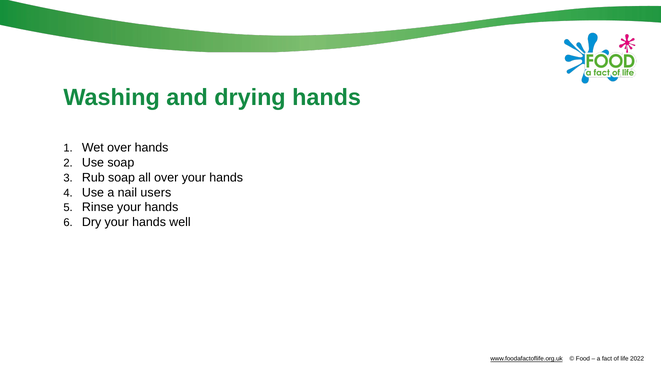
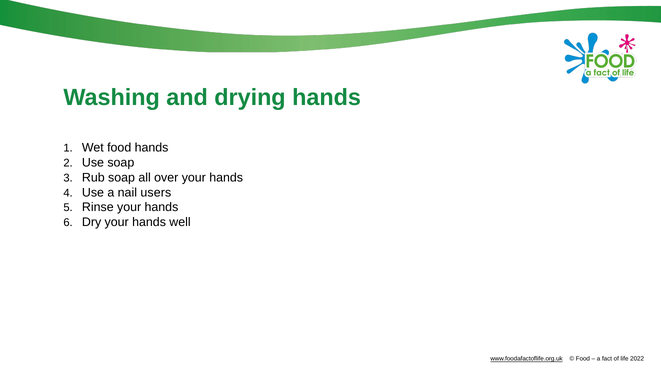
Wet over: over -> food
